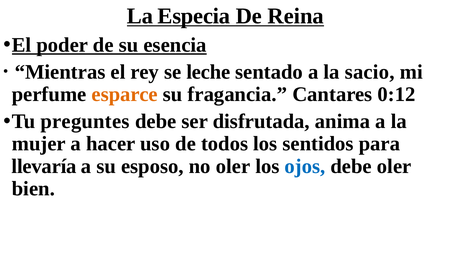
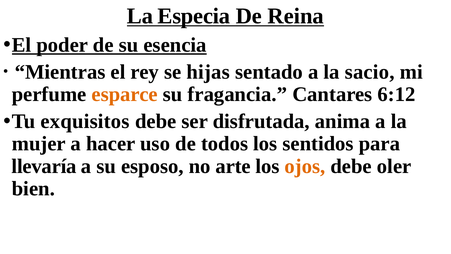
leche: leche -> hijas
0:12: 0:12 -> 6:12
preguntes: preguntes -> exquisitos
no oler: oler -> arte
ojos colour: blue -> orange
